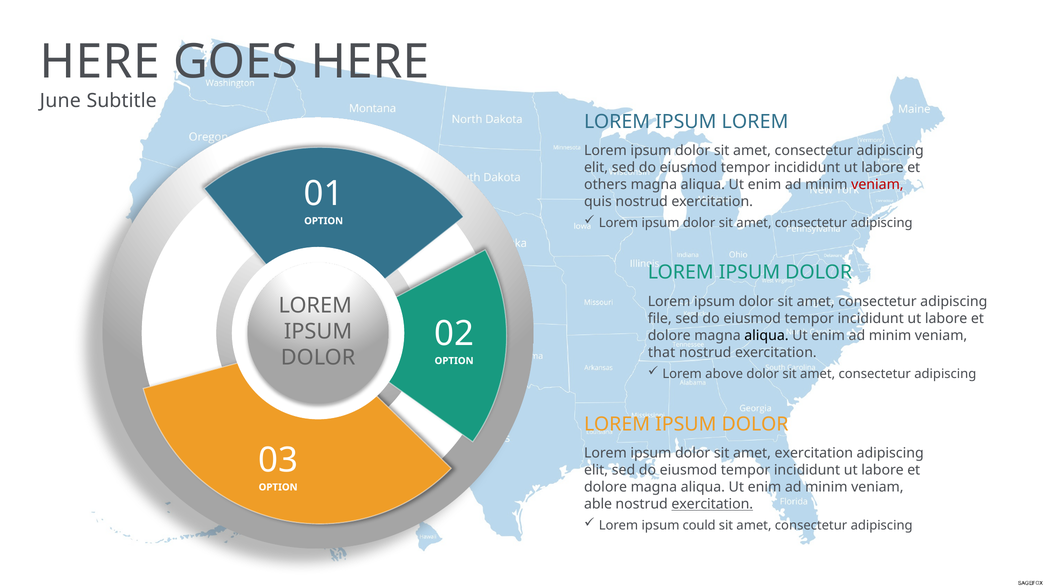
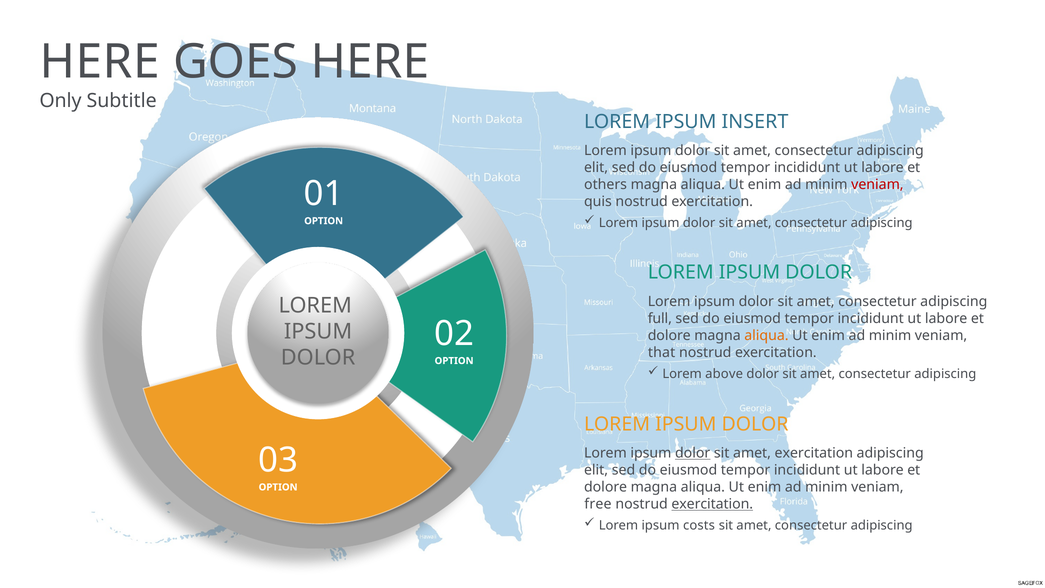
June: June -> Only
IPSUM LOREM: LOREM -> INSERT
file: file -> full
aliqua at (766, 335) colour: black -> orange
dolor at (693, 453) underline: none -> present
able: able -> free
could: could -> costs
